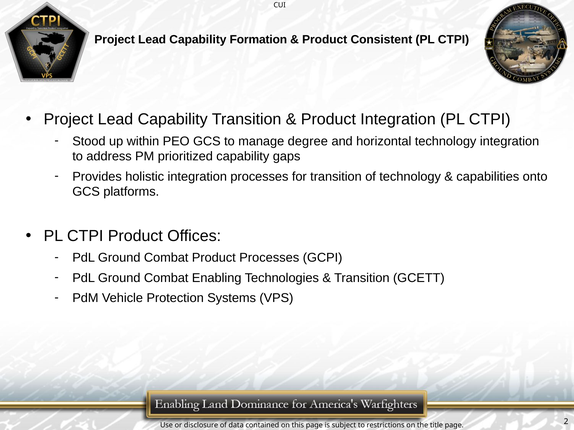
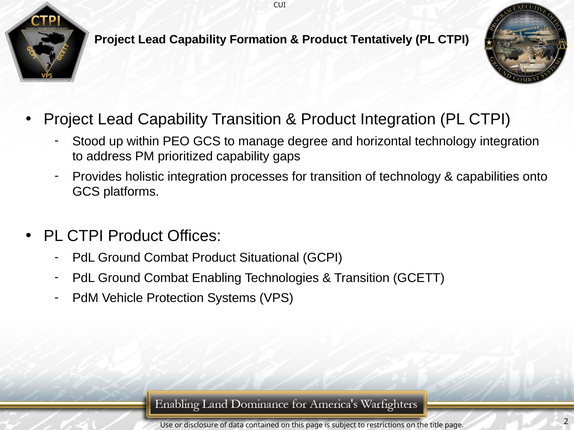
Consistent: Consistent -> Tentatively
Product Processes: Processes -> Situational
